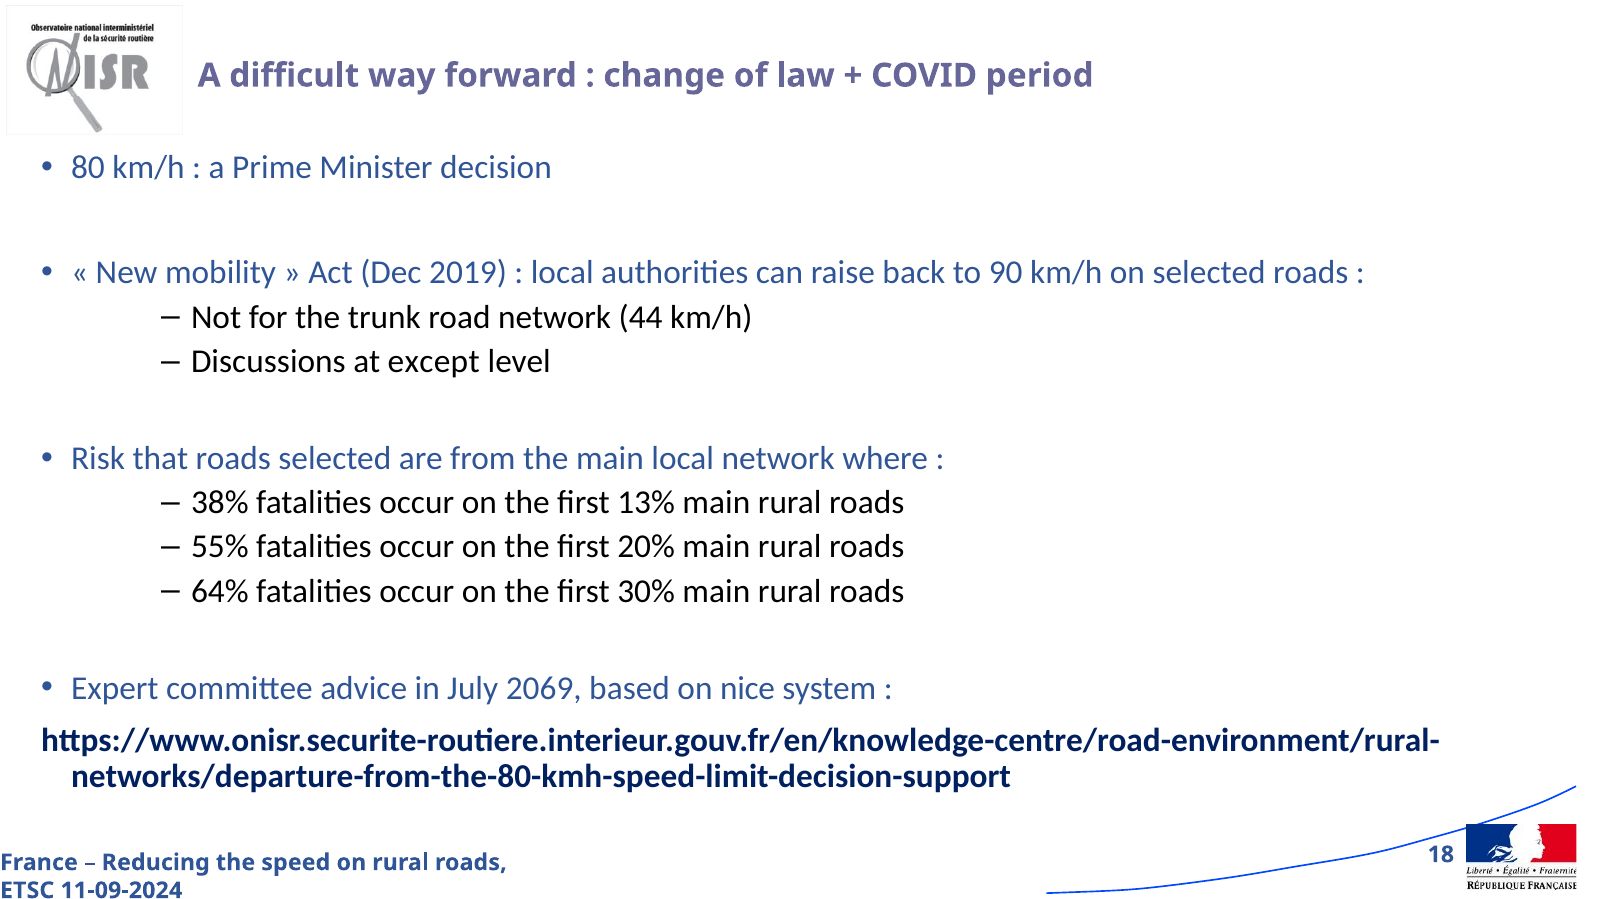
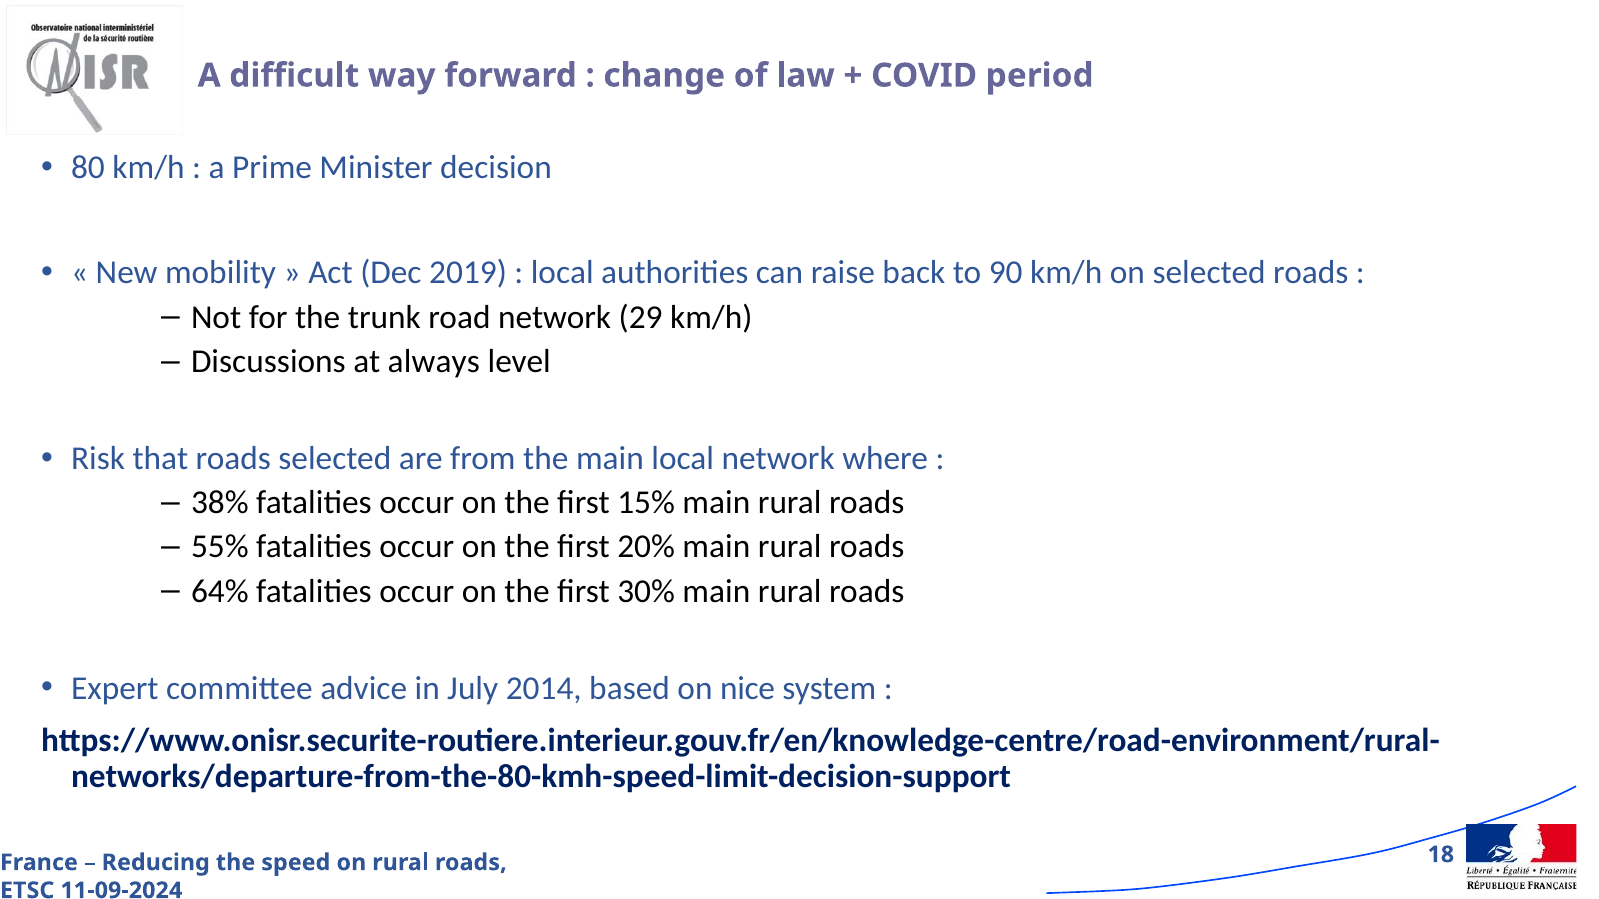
44: 44 -> 29
except: except -> always
13%: 13% -> 15%
2069: 2069 -> 2014
